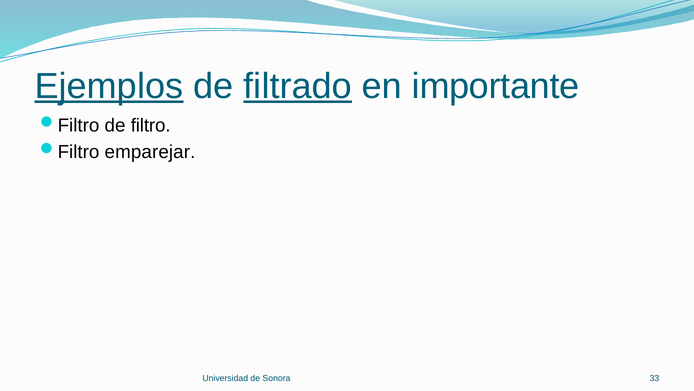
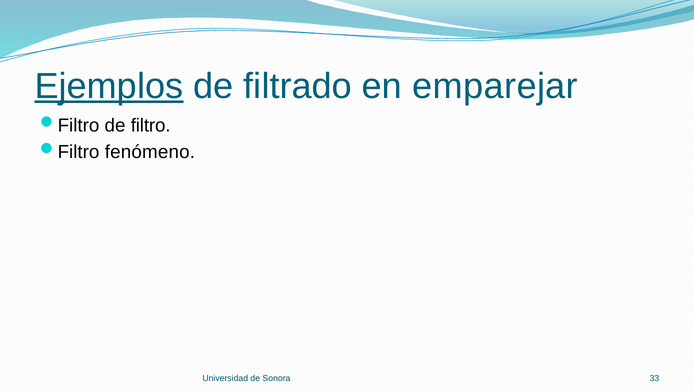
filtrado underline: present -> none
importante: importante -> emparejar
emparejar: emparejar -> fenómeno
